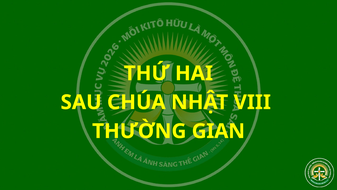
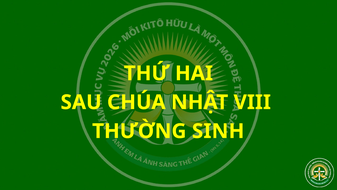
GIAN: GIAN -> SINH
